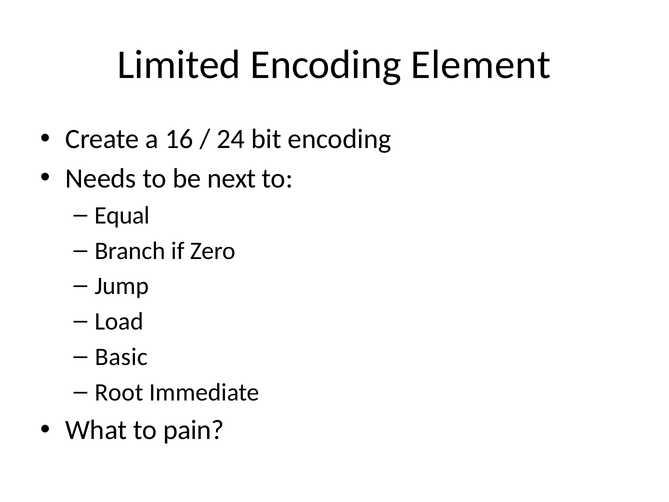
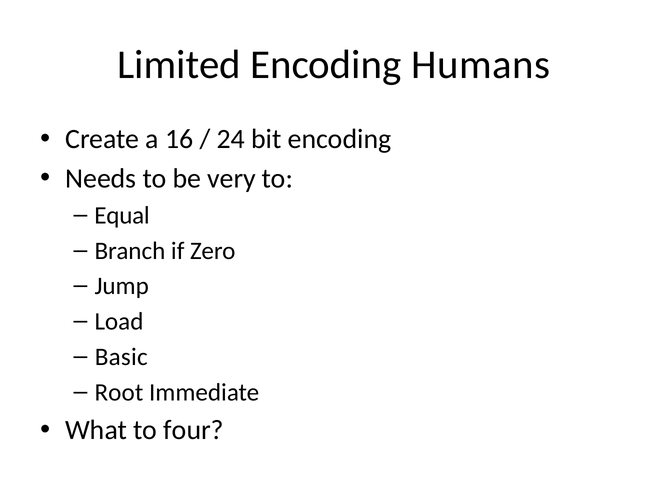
Element: Element -> Humans
next: next -> very
pain: pain -> four
